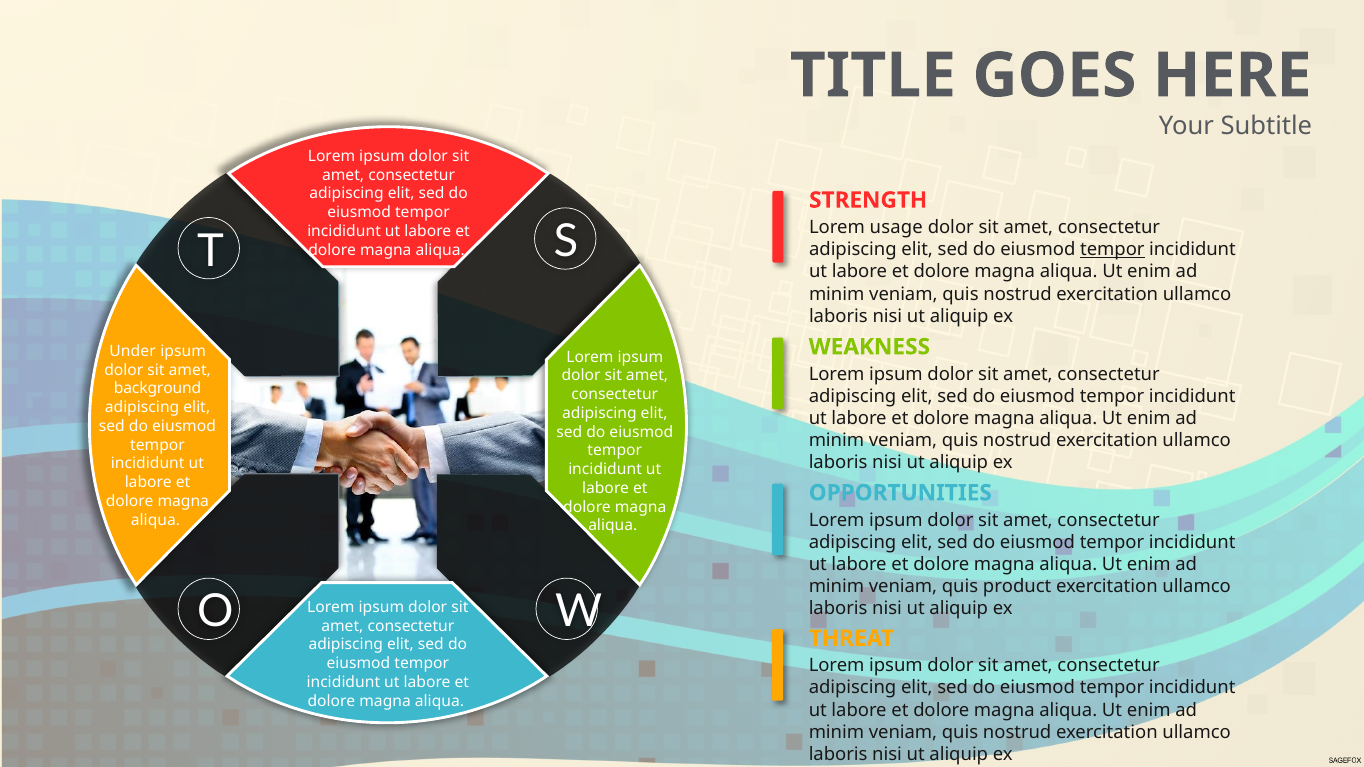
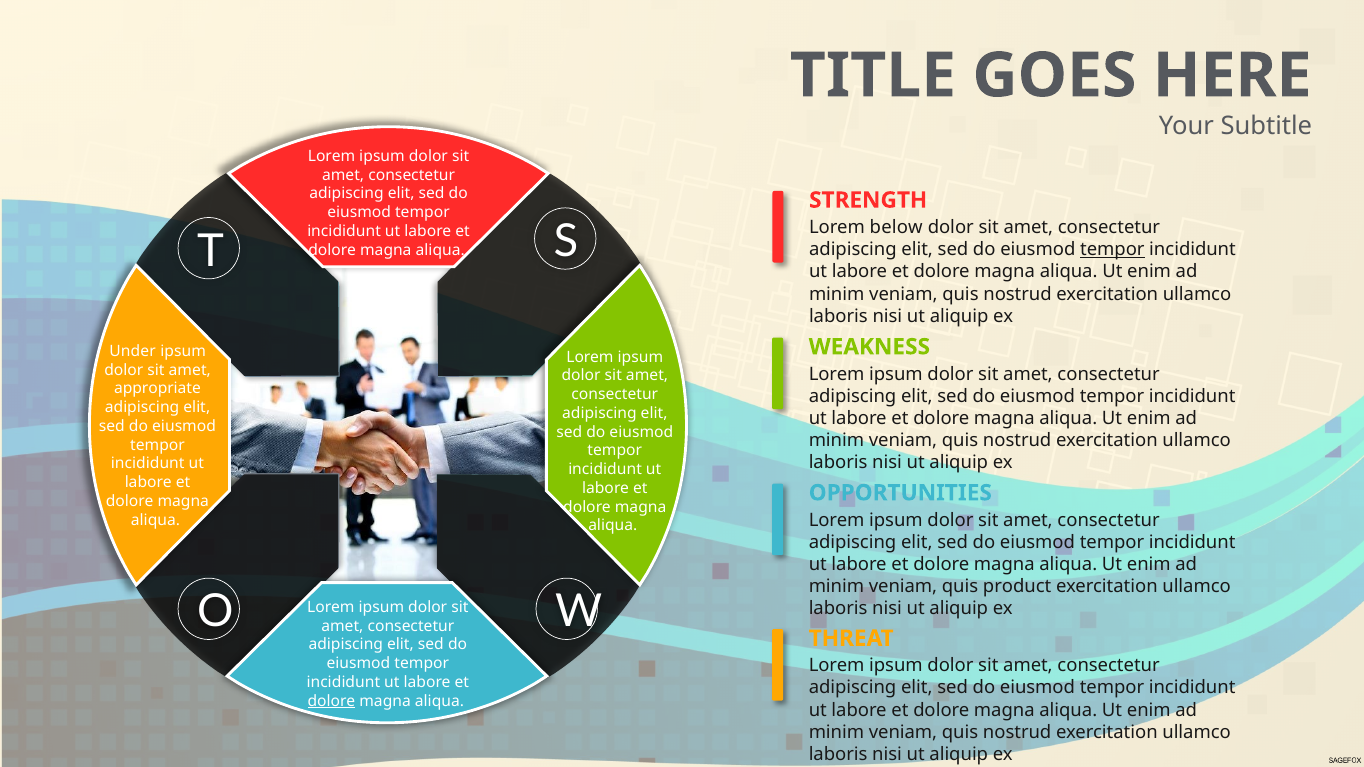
usage: usage -> below
background: background -> appropriate
dolore at (331, 701) underline: none -> present
